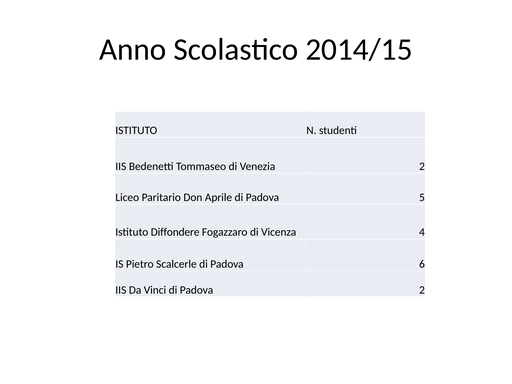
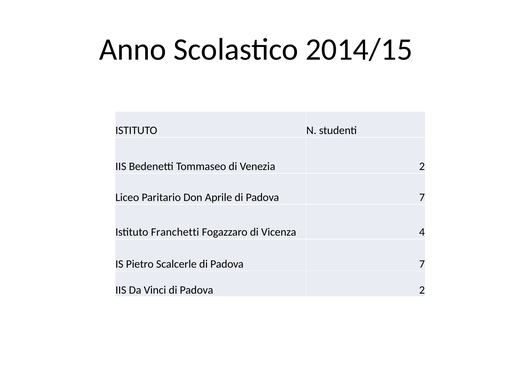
5 at (422, 197): 5 -> 7
Diffondere: Diffondere -> Franchetti
Scalcerle di Padova 6: 6 -> 7
